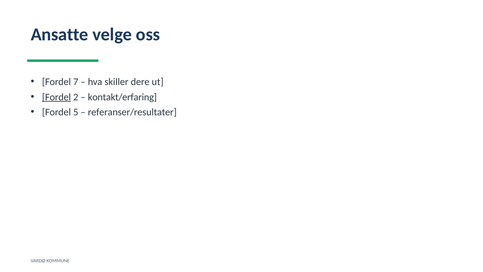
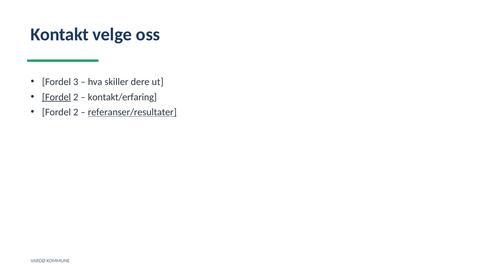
Ansatte: Ansatte -> Kontakt
7: 7 -> 3
5 at (76, 112): 5 -> 2
referanser/resultater underline: none -> present
